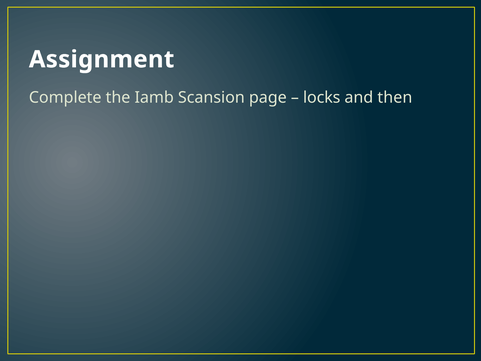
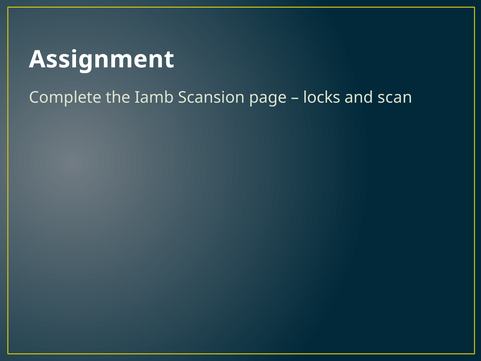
then: then -> scan
